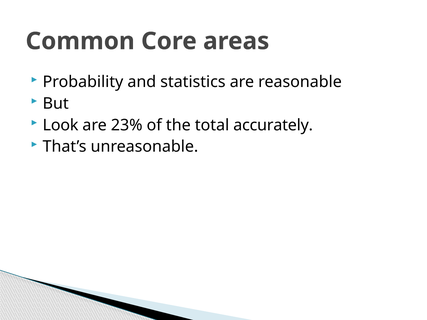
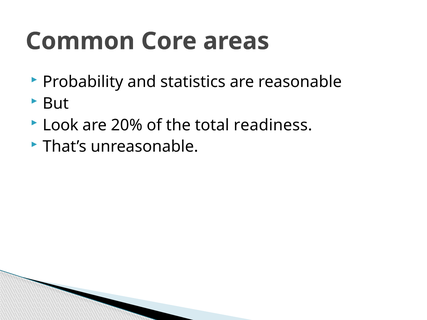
23%: 23% -> 20%
accurately: accurately -> readiness
